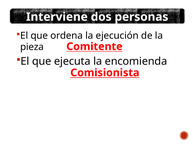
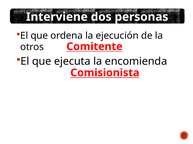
pieza: pieza -> otros
